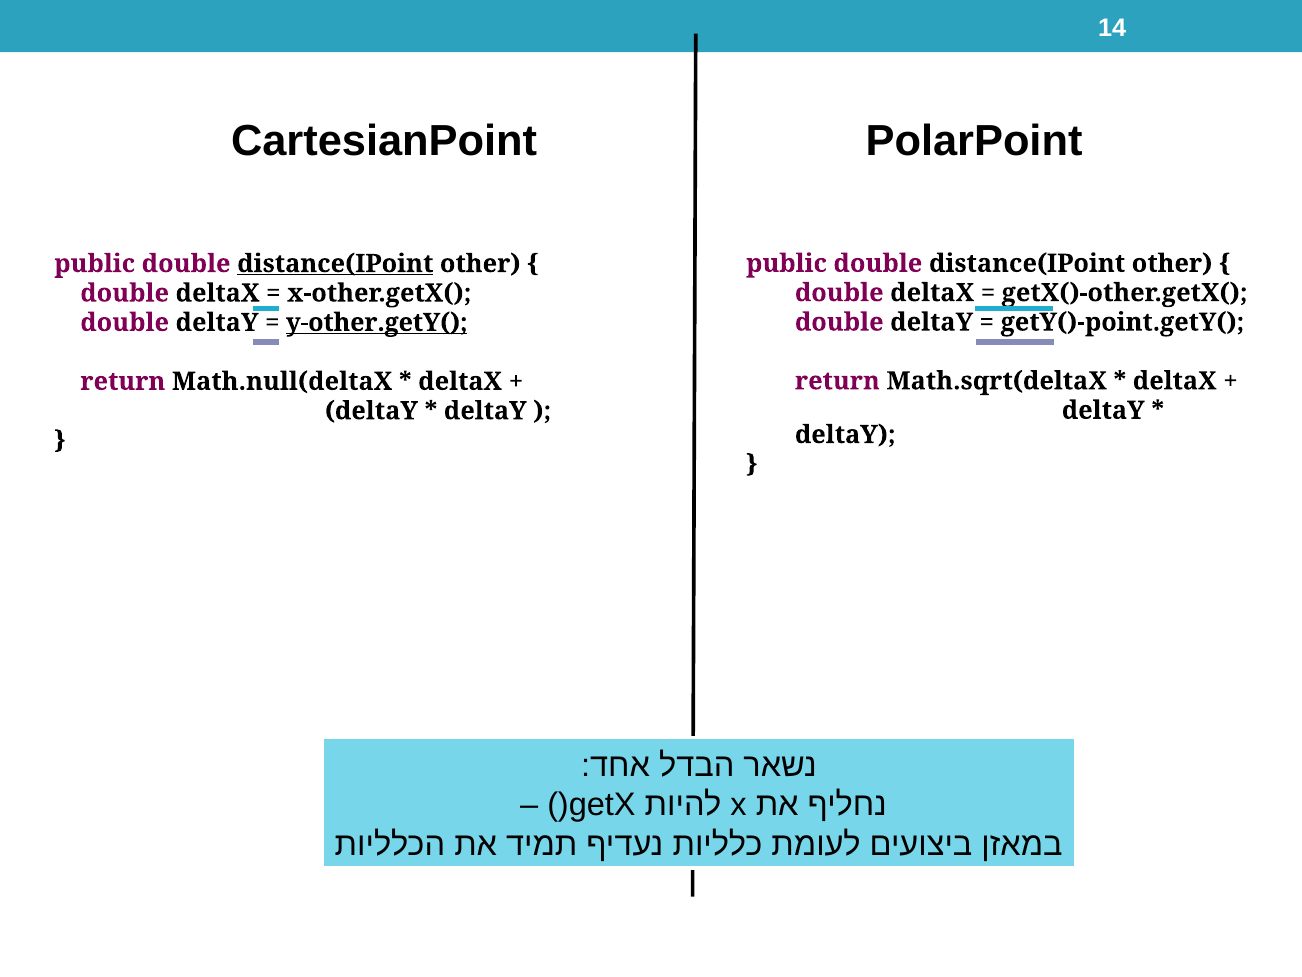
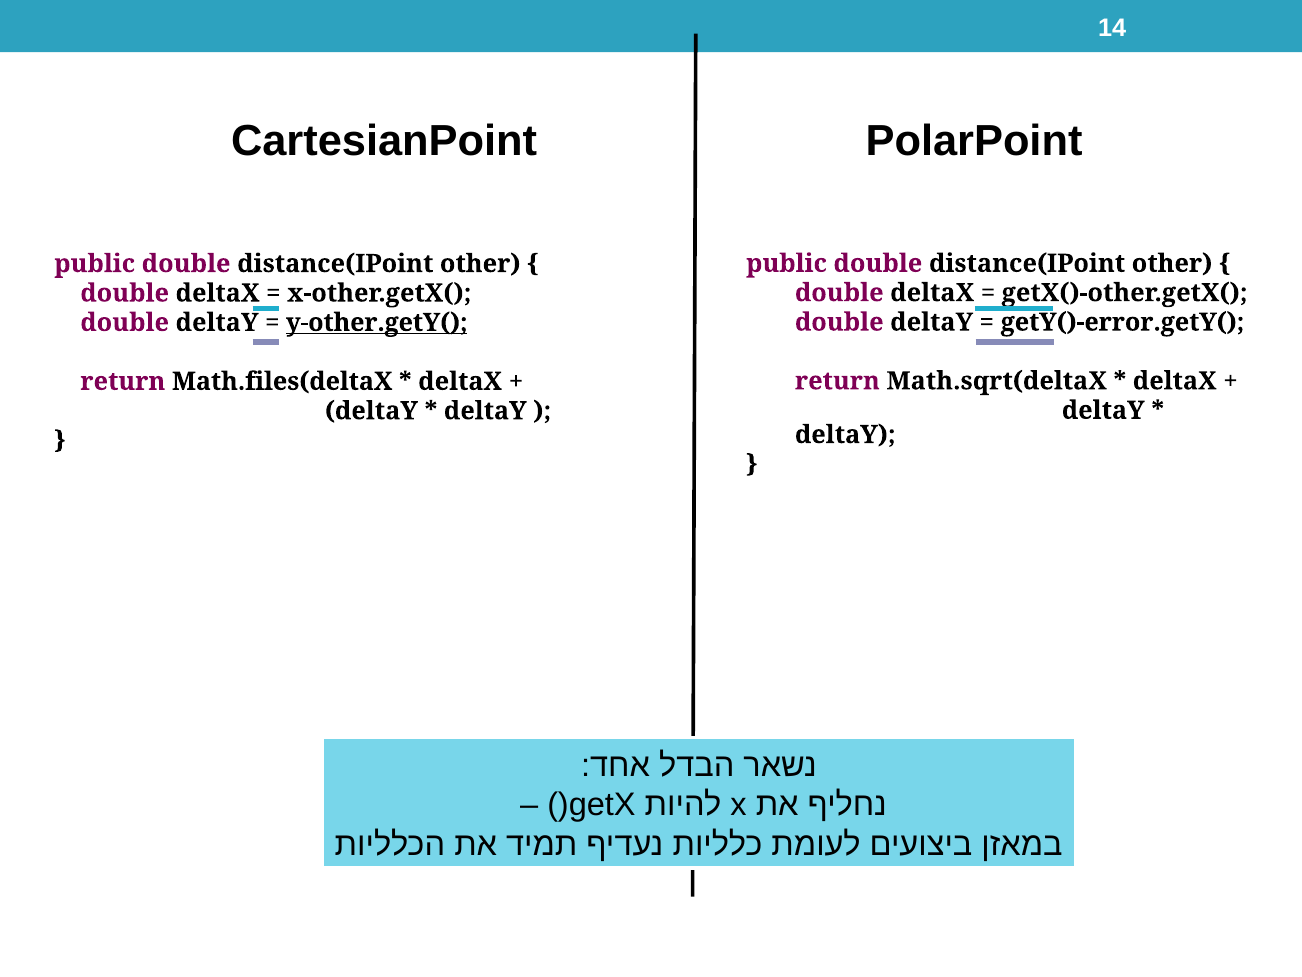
distance(IPoint at (335, 264) underline: present -> none
getY()-point.getY(: getY()-point.getY( -> getY()-error.getY(
Math.null(deltaX: Math.null(deltaX -> Math.files(deltaX
